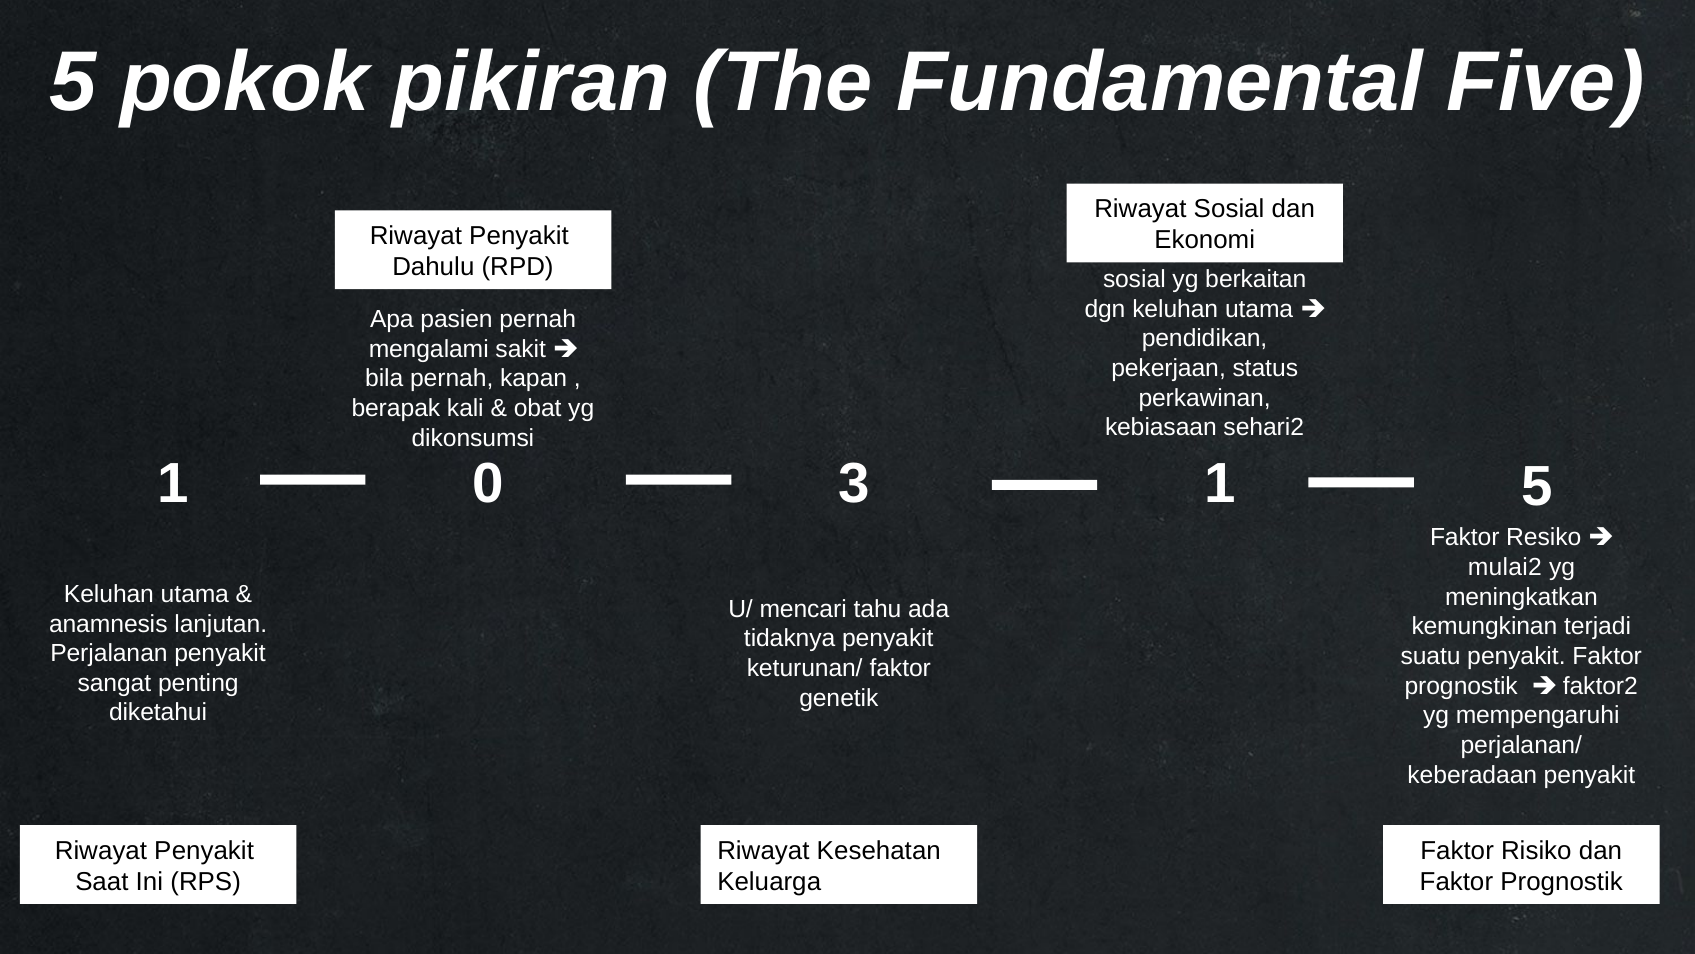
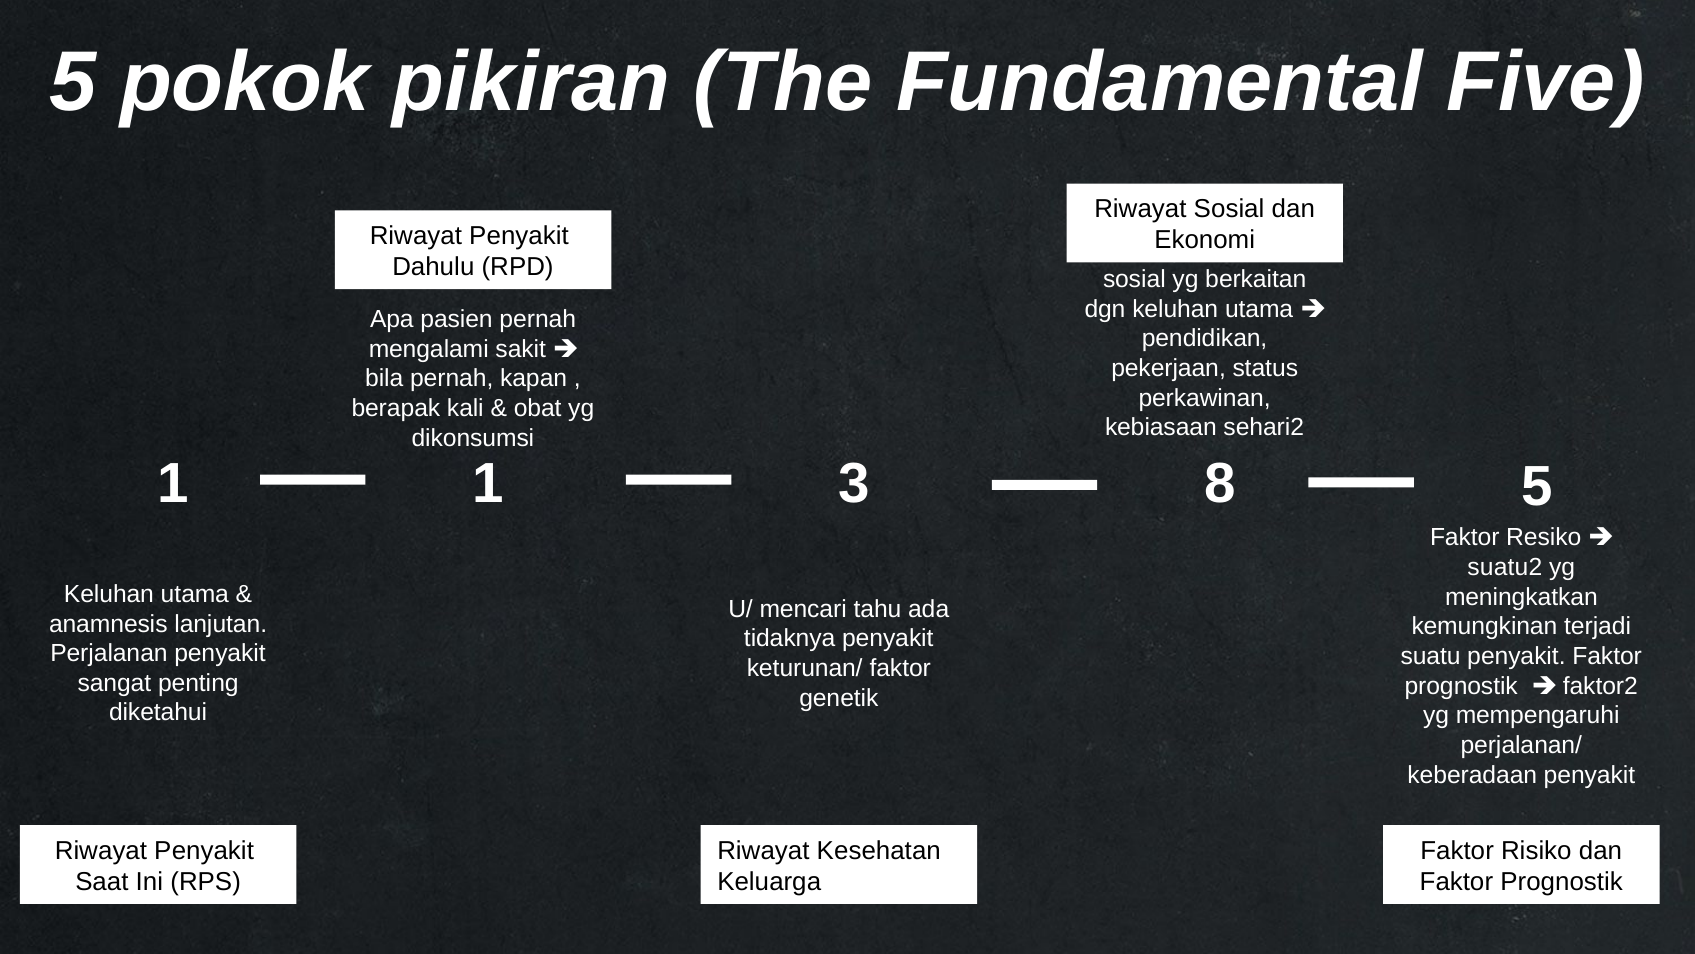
1 0: 0 -> 1
3 1: 1 -> 8
mulai2: mulai2 -> suatu2
